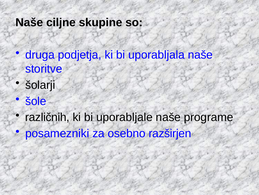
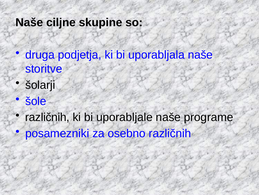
osebno razširjen: razširjen -> različnih
